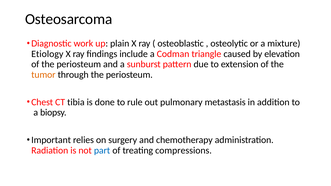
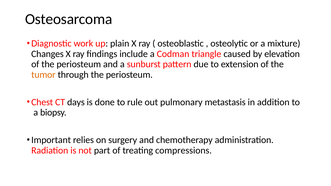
Etiology: Etiology -> Changes
tibia: tibia -> days
part colour: blue -> black
